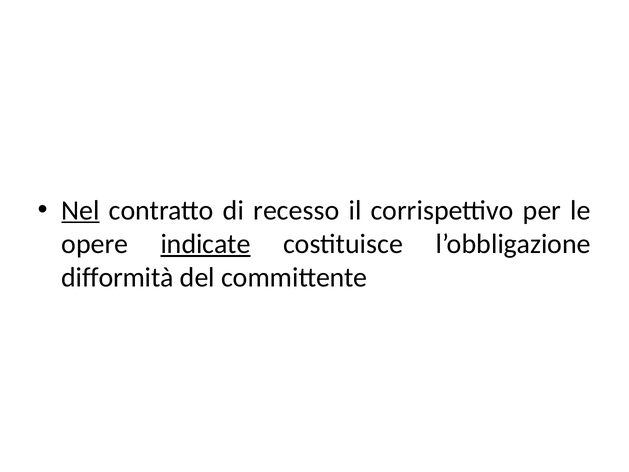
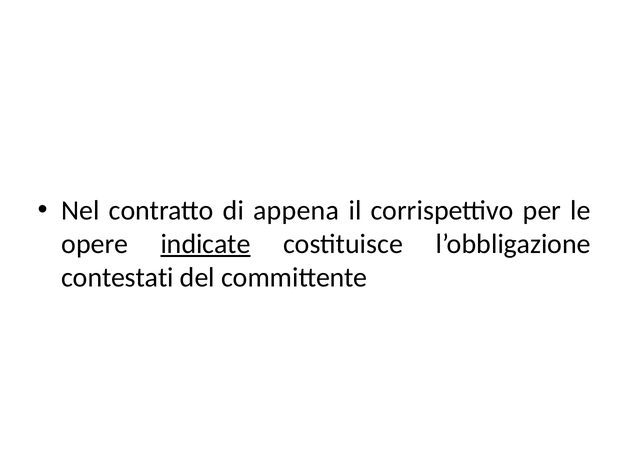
Nel underline: present -> none
recesso: recesso -> appena
difformità: difformità -> contestati
